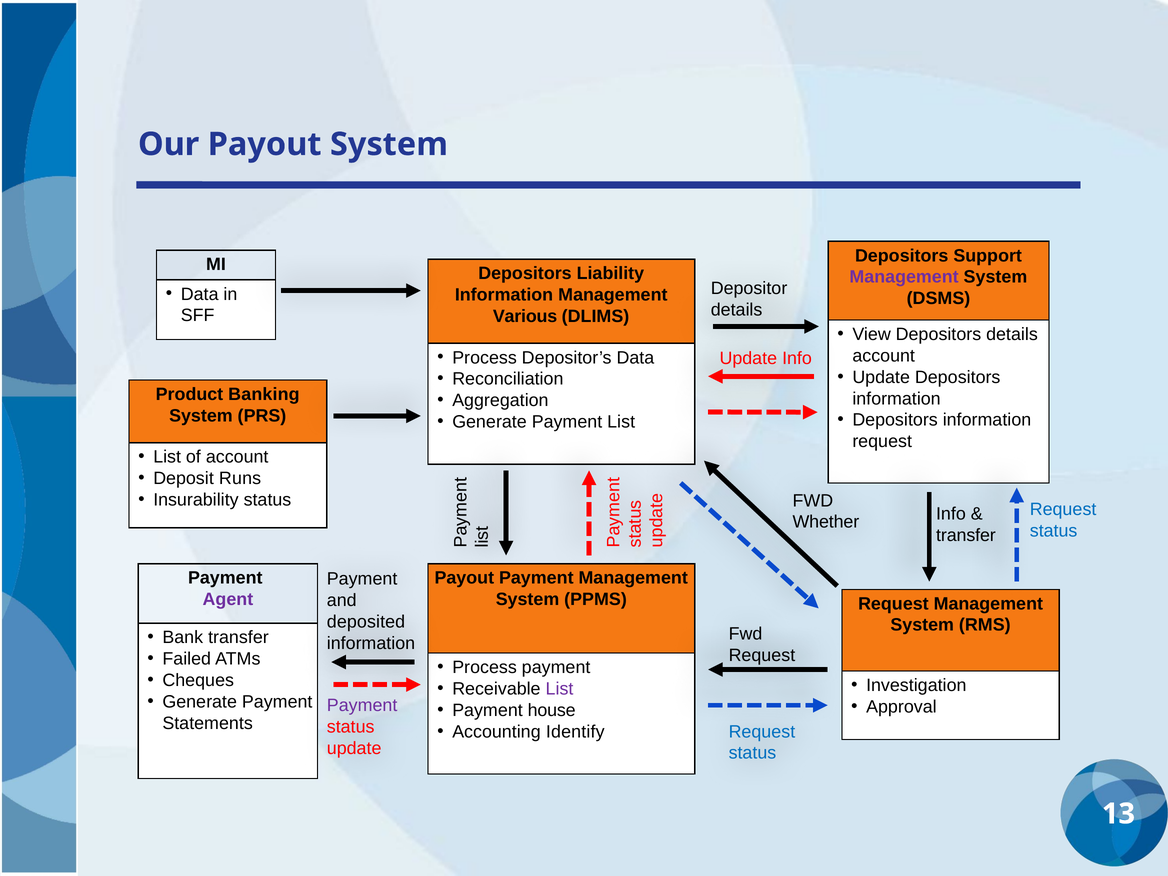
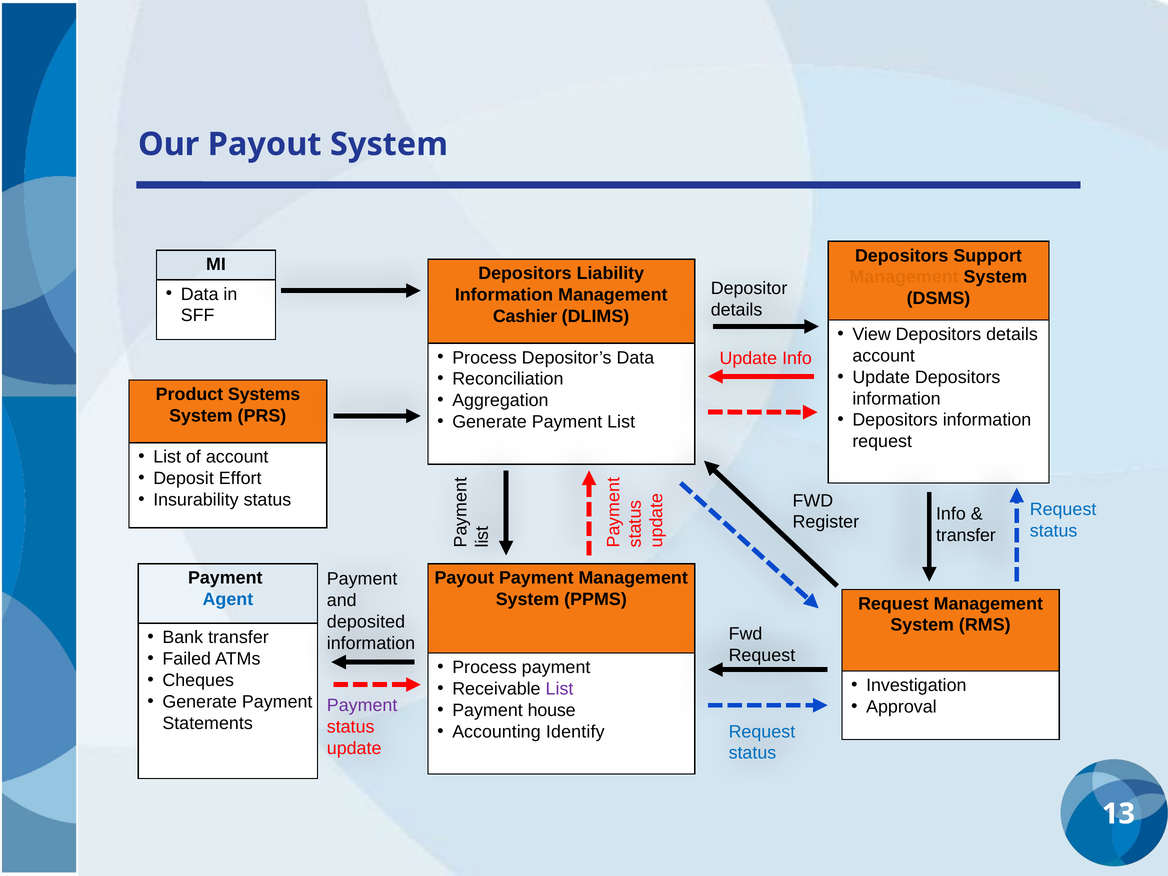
Management at (904, 277) colour: purple -> orange
Various: Various -> Cashier
Banking: Banking -> Systems
Runs: Runs -> Effort
Whether: Whether -> Register
Agent colour: purple -> blue
